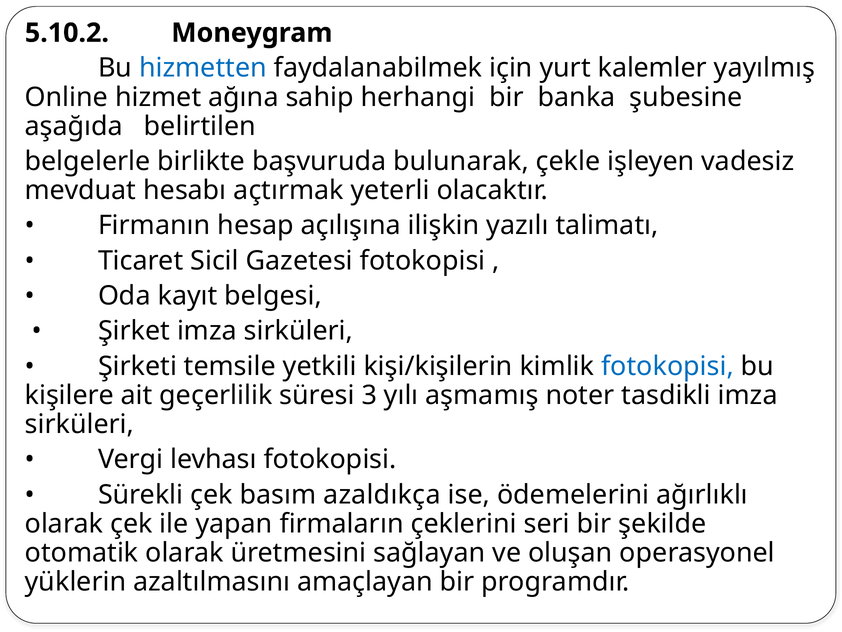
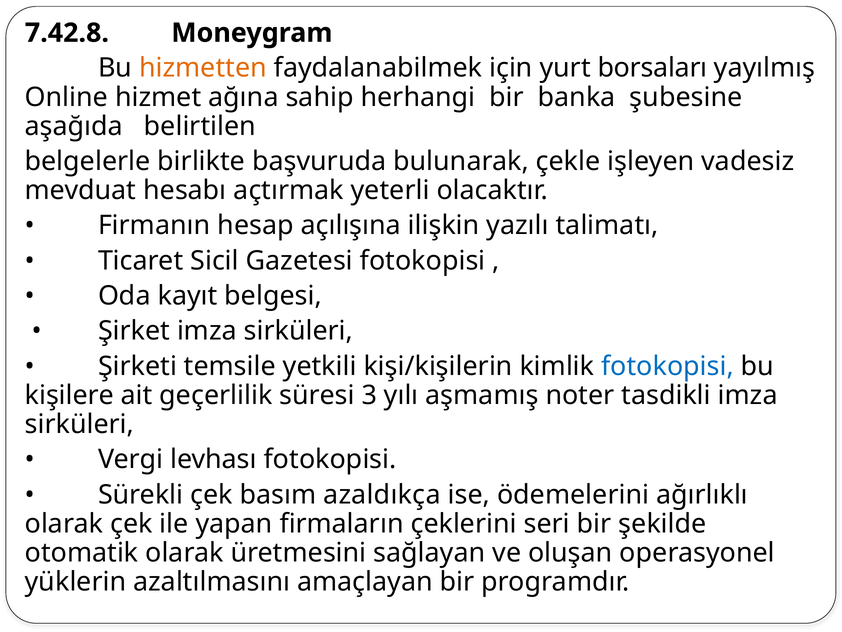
5.10.2: 5.10.2 -> 7.42.8
hizmetten colour: blue -> orange
kalemler: kalemler -> borsaları
